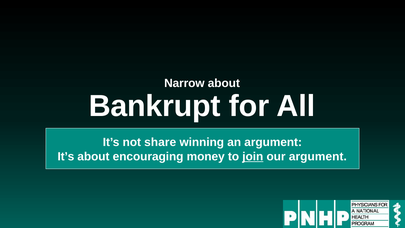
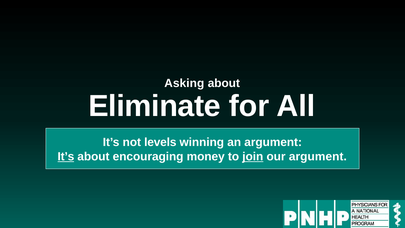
Narrow: Narrow -> Asking
Bankrupt: Bankrupt -> Eliminate
share: share -> levels
It’s at (66, 156) underline: none -> present
